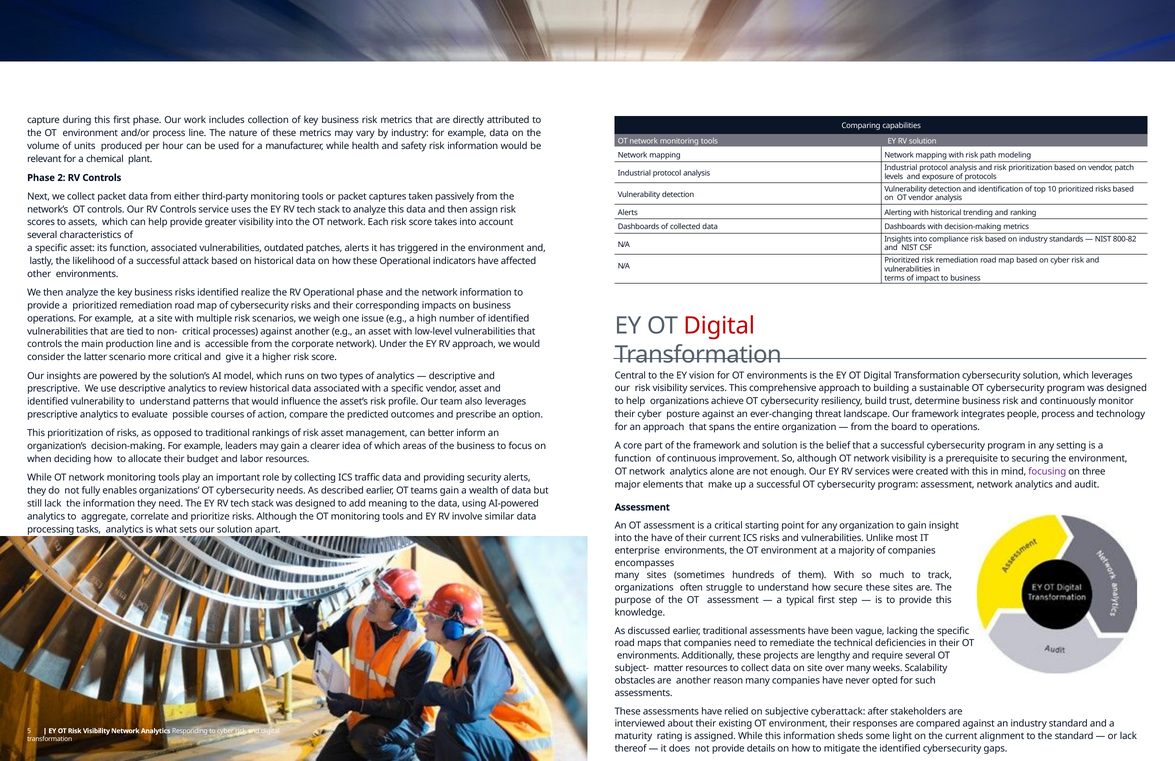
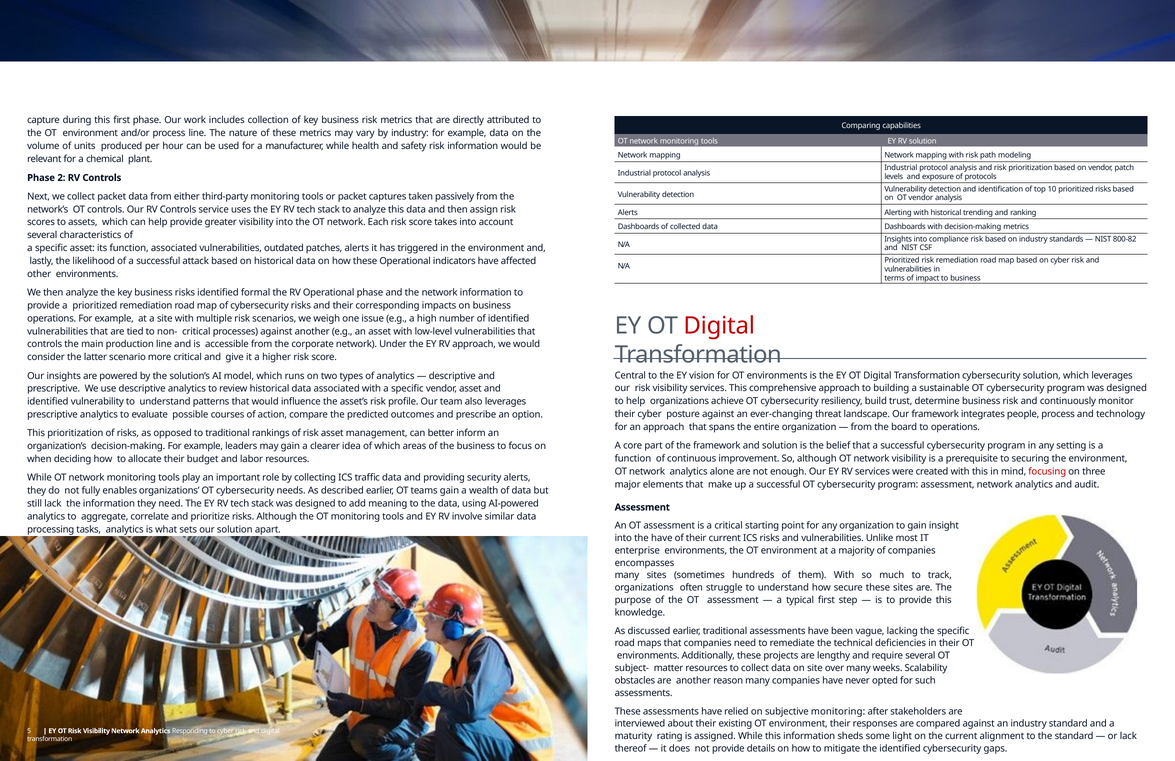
realize: realize -> formal
focusing colour: purple -> red
subjective cyberattack: cyberattack -> monitoring
